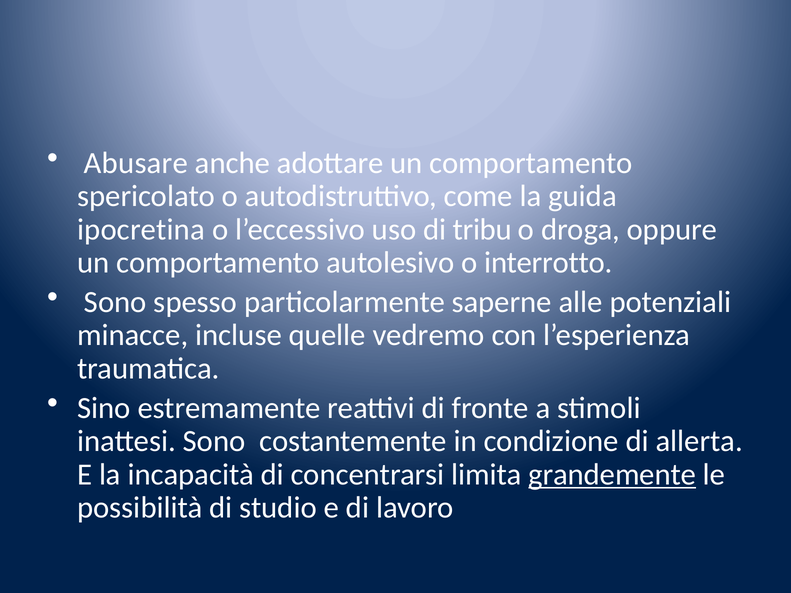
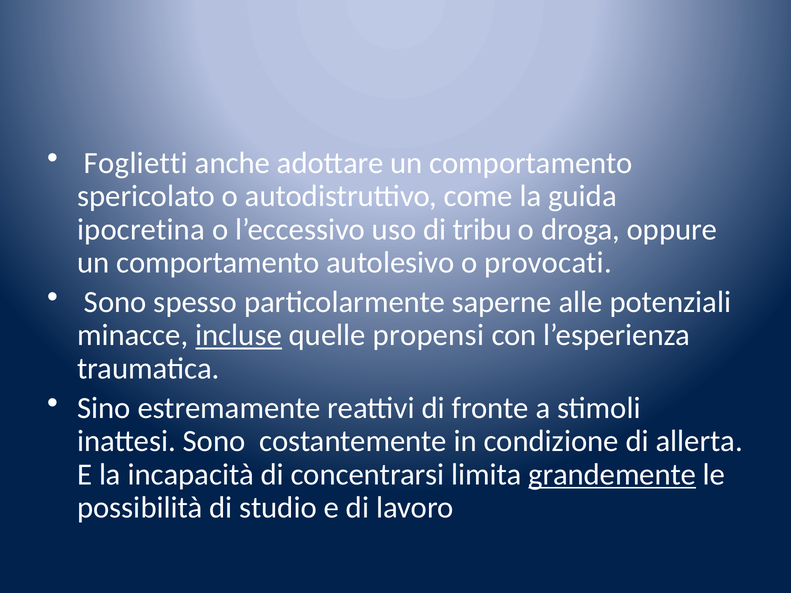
Abusare: Abusare -> Foglietti
interrotto: interrotto -> provocati
incluse underline: none -> present
vedremo: vedremo -> propensi
